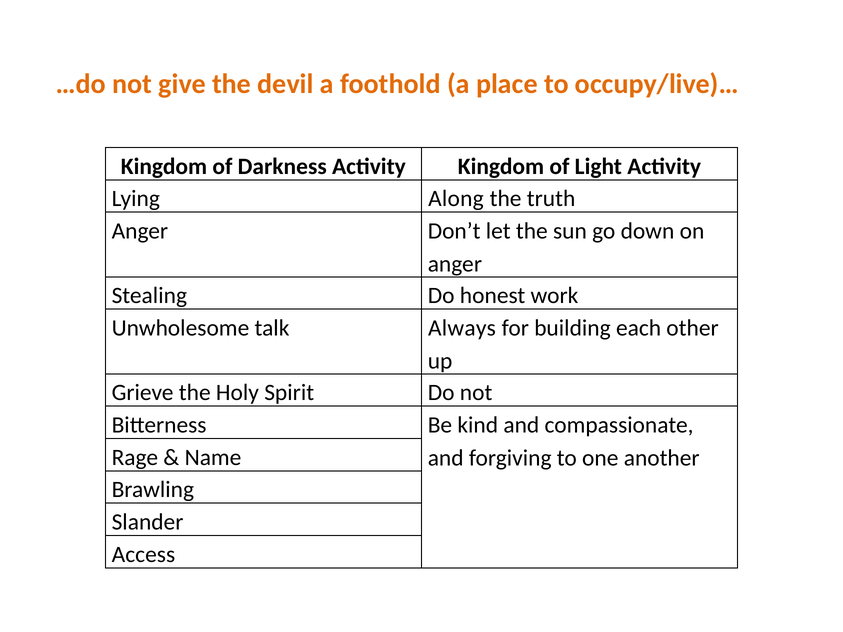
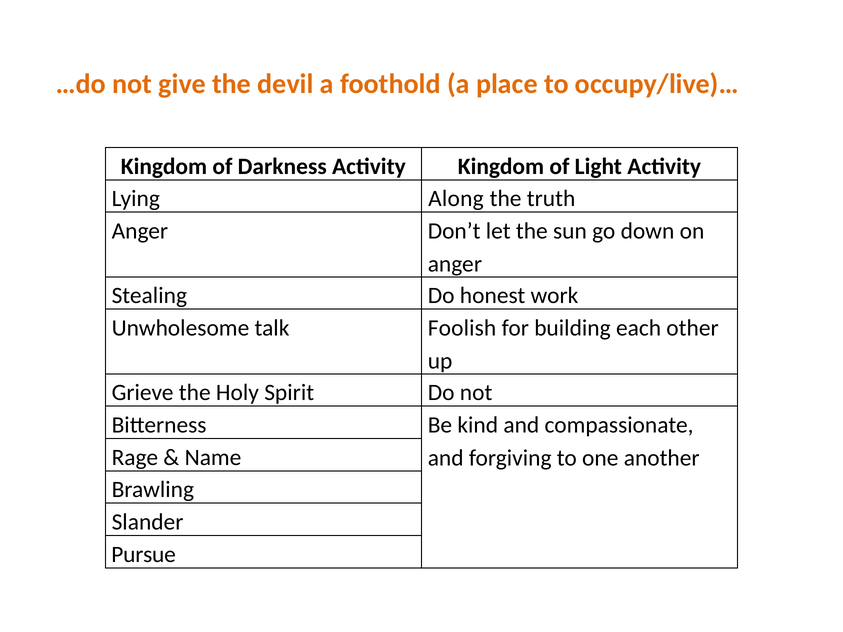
Always: Always -> Foolish
Access: Access -> Pursue
